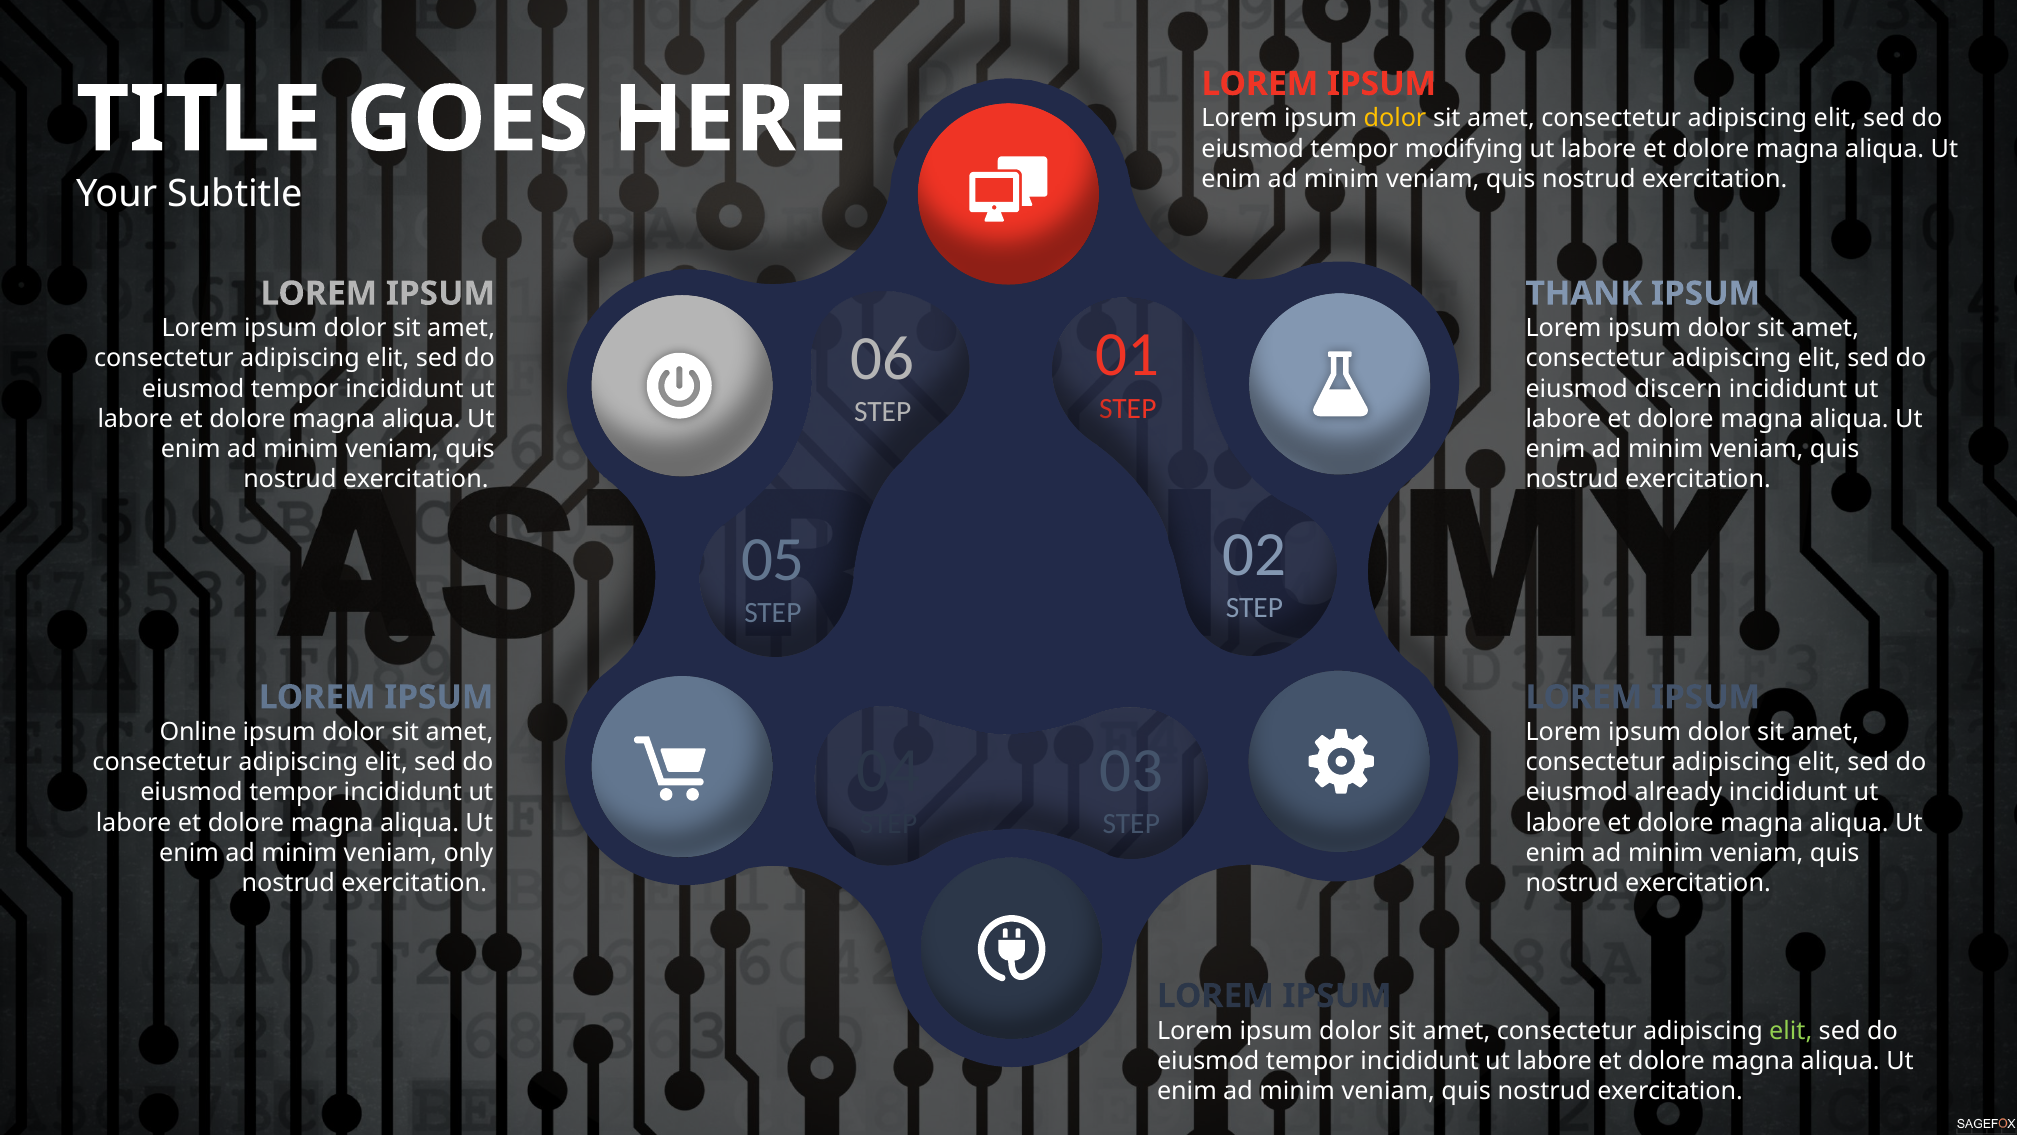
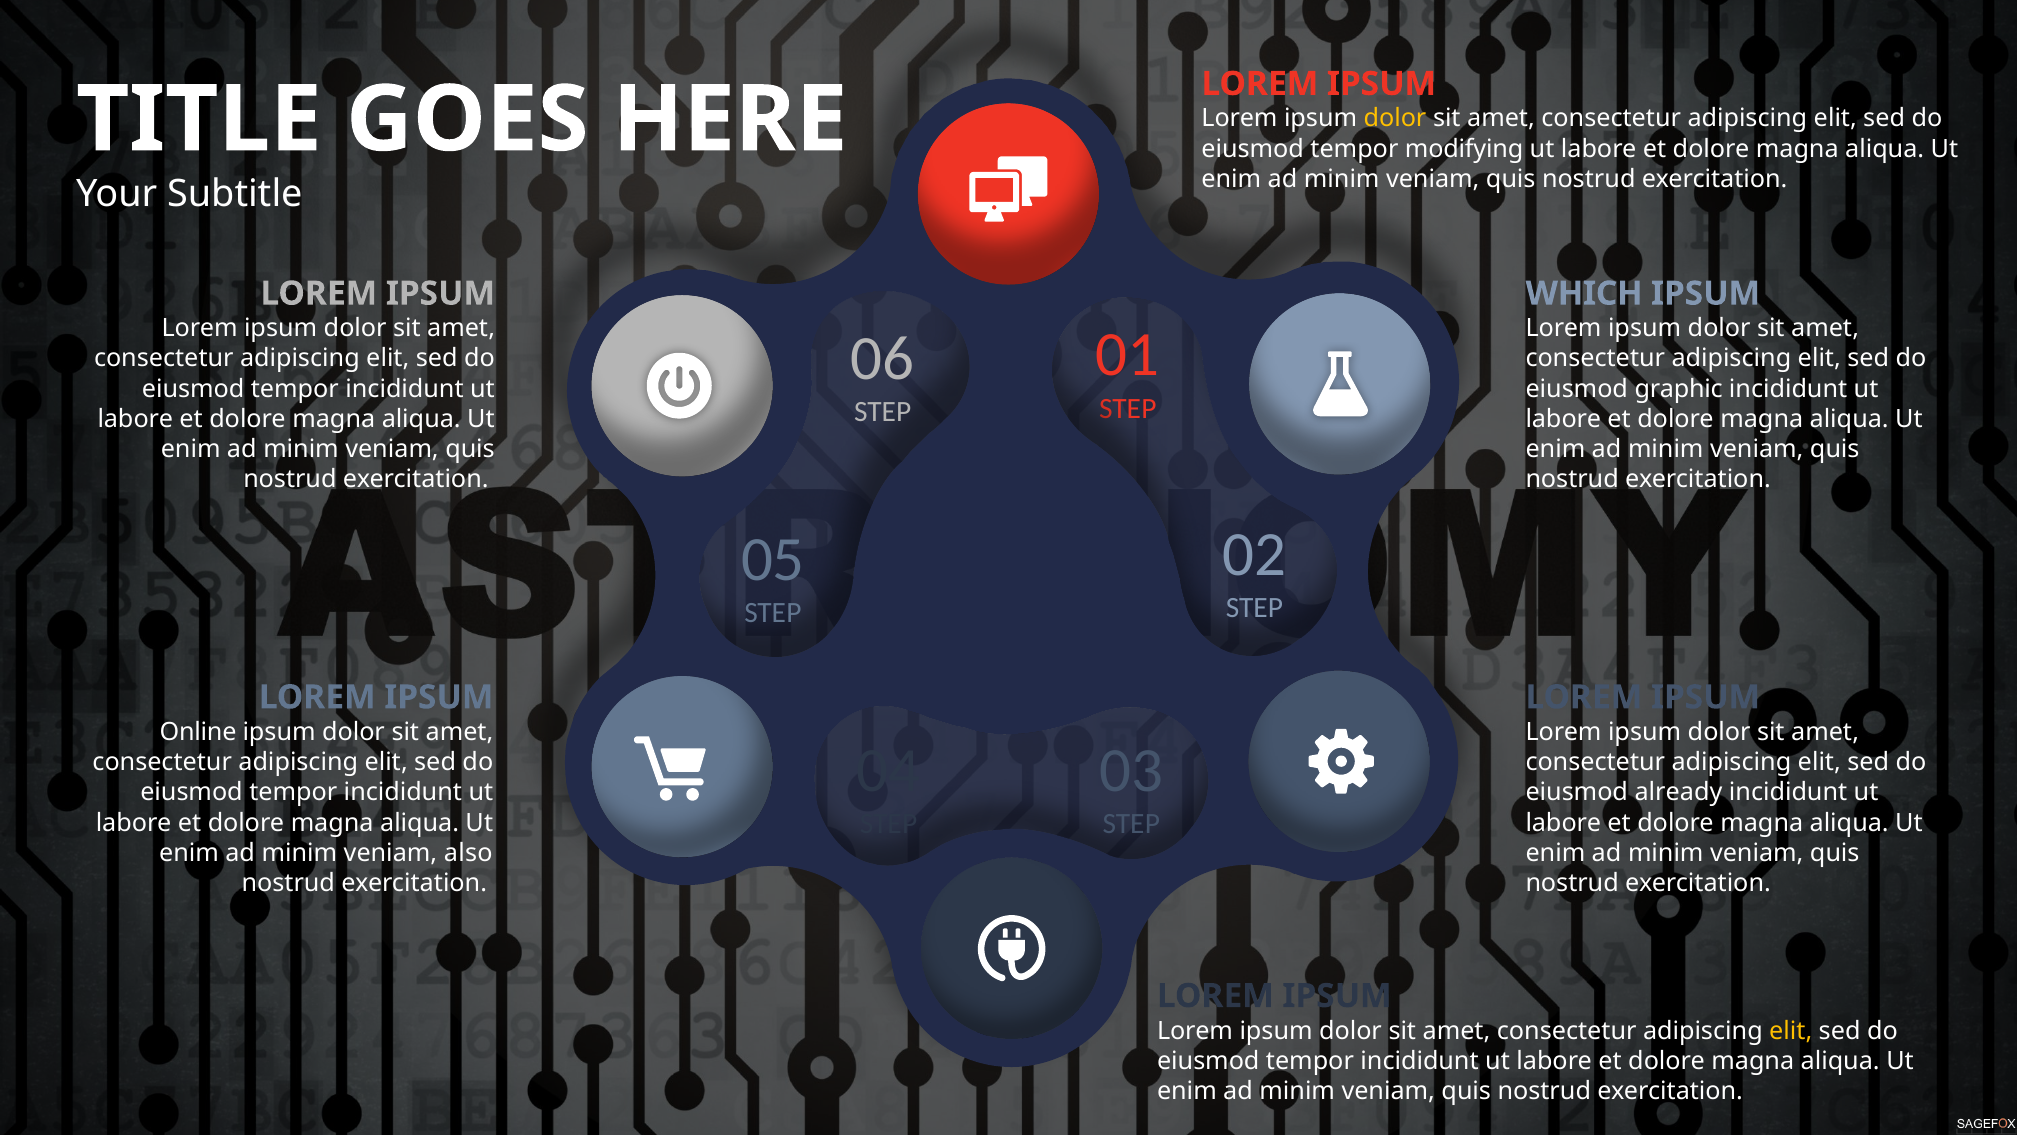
THANK: THANK -> WHICH
discern: discern -> graphic
only: only -> also
elit at (1791, 1030) colour: light green -> yellow
